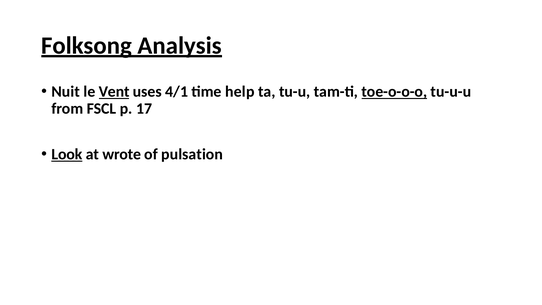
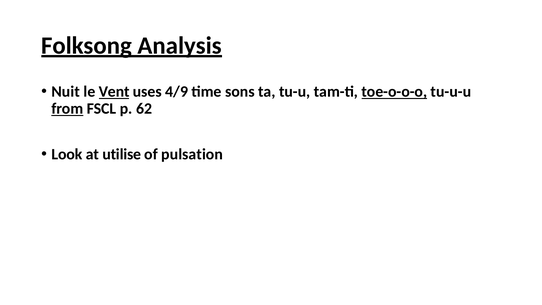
4/1: 4/1 -> 4/9
help: help -> sons
from underline: none -> present
17: 17 -> 62
Look underline: present -> none
wrote: wrote -> utilise
